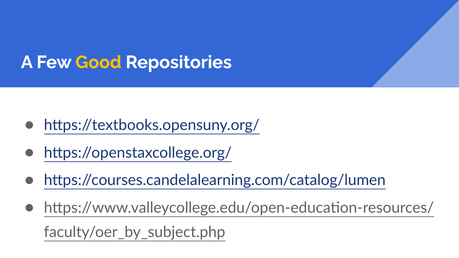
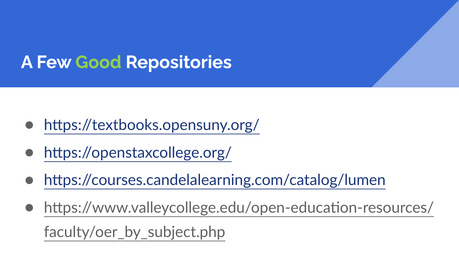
Good colour: yellow -> light green
